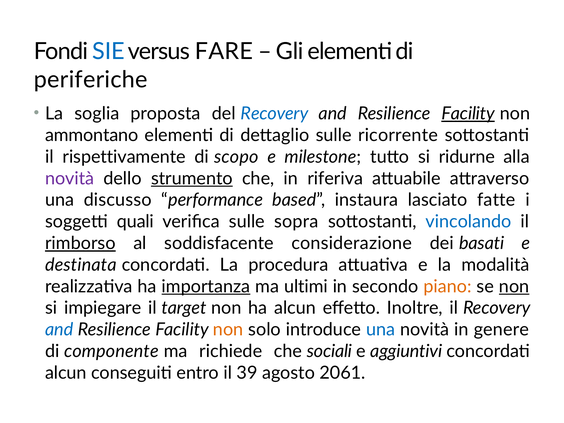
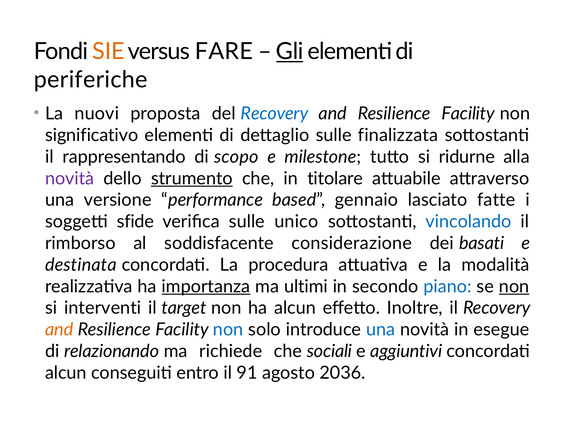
SIE colour: blue -> orange
Gli underline: none -> present
soglia: soglia -> nuovi
Facility at (468, 114) underline: present -> none
ammontano: ammontano -> significativo
ricorrente: ricorrente -> finalizzata
rispettivamente: rispettivamente -> rappresentando
riferiva: riferiva -> titolare
discusso: discusso -> versione
instaura: instaura -> gennaio
quali: quali -> sfide
sopra: sopra -> unico
rimborso underline: present -> none
piano colour: orange -> blue
impiegare: impiegare -> interventi
and at (59, 330) colour: blue -> orange
non at (228, 330) colour: orange -> blue
genere: genere -> esegue
componente: componente -> relazionando
39: 39 -> 91
2061: 2061 -> 2036
